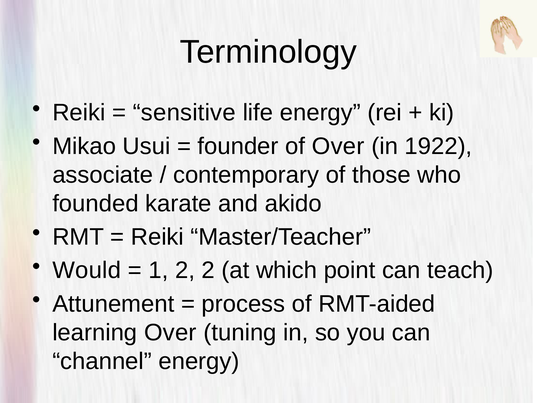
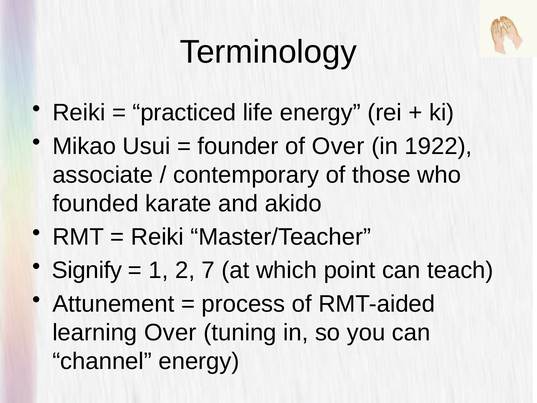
sensitive: sensitive -> practiced
Would: Would -> Signify
2 2: 2 -> 7
